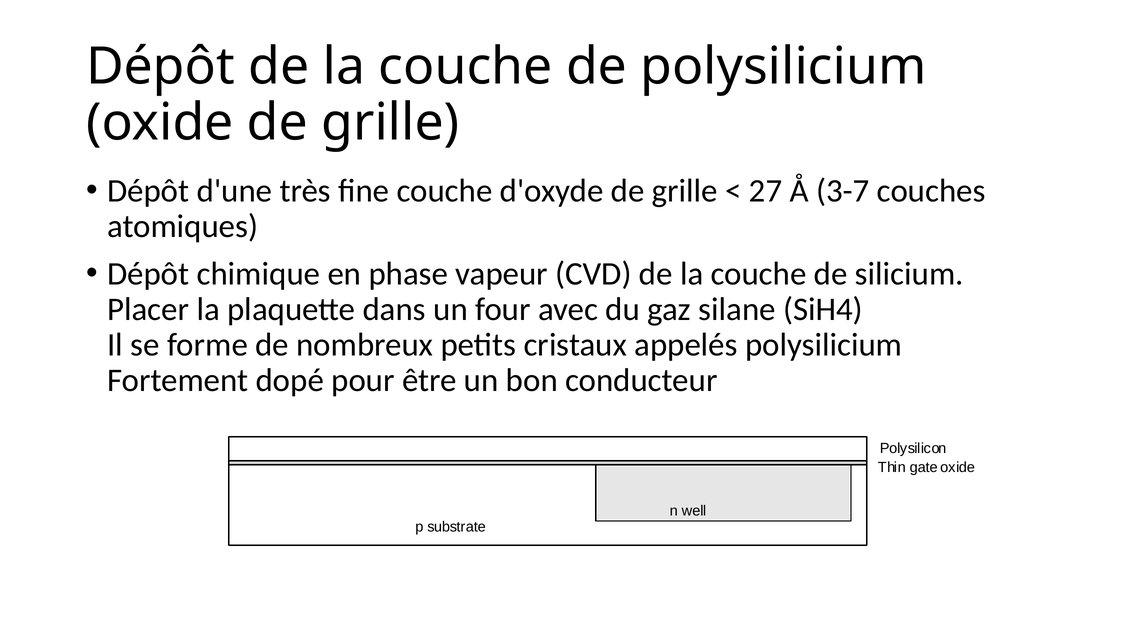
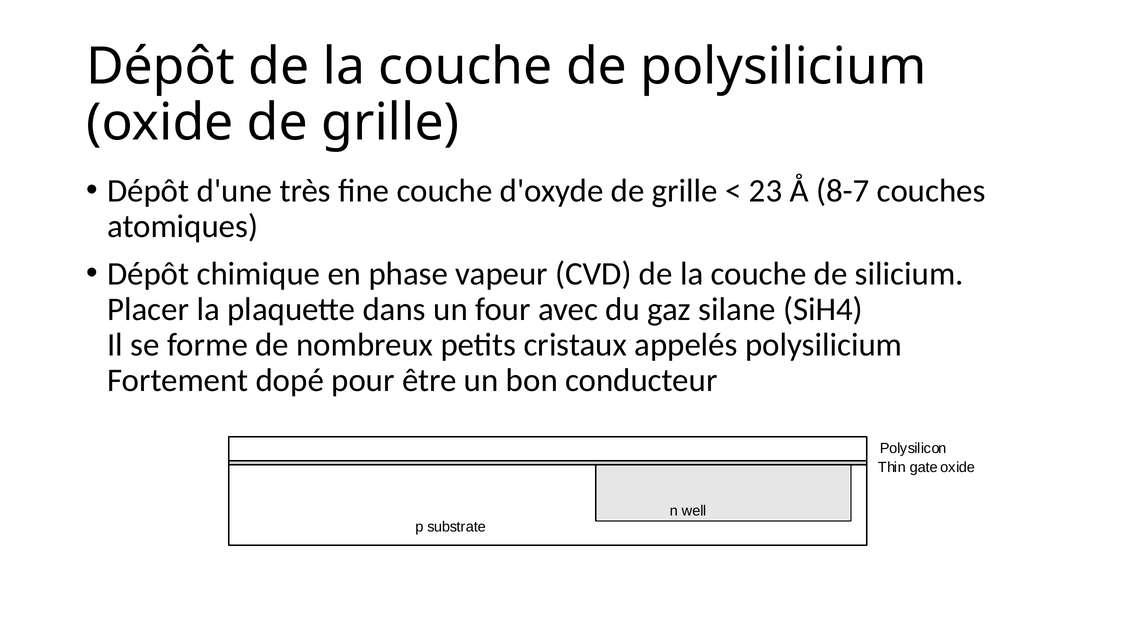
27: 27 -> 23
3-7: 3-7 -> 8-7
